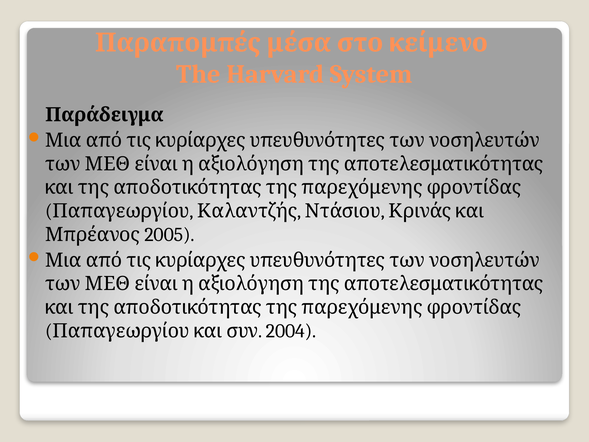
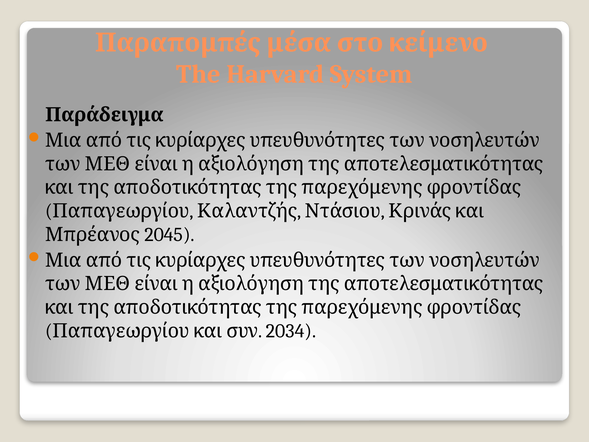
2005: 2005 -> 2045
2004: 2004 -> 2034
